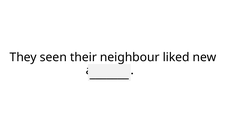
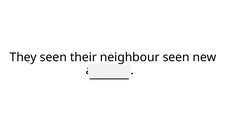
neighbour liked: liked -> seen
